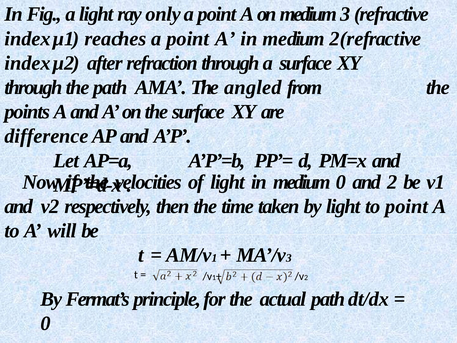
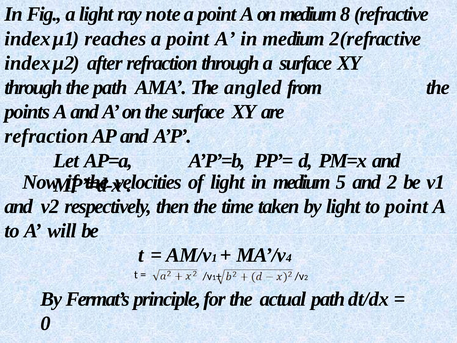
only: only -> note
medium 3: 3 -> 8
difference at (47, 136): difference -> refraction
medium 0: 0 -> 5
3 at (289, 258): 3 -> 4
